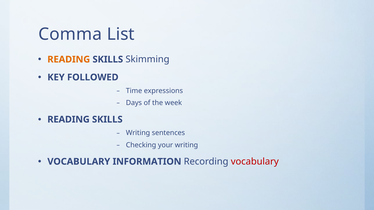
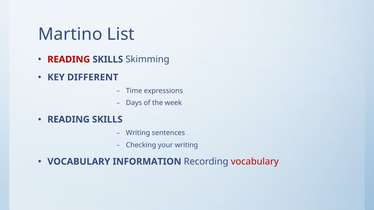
Comma: Comma -> Martino
READING at (69, 60) colour: orange -> red
FOLLOWED: FOLLOWED -> DIFFERENT
